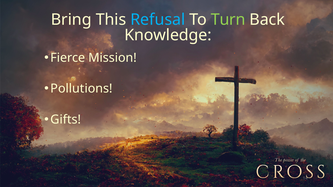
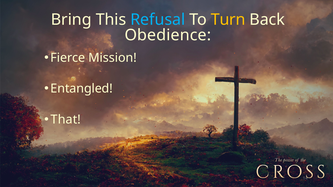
Turn colour: light green -> yellow
Knowledge: Knowledge -> Obedience
Pollutions: Pollutions -> Entangled
Gifts: Gifts -> That
